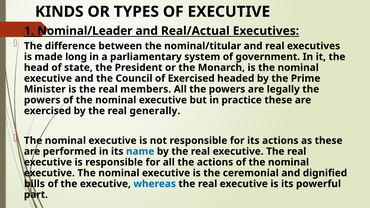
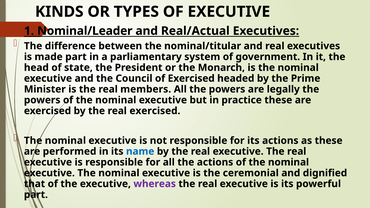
made long: long -> part
real generally: generally -> exercised
bills: bills -> that
whereas colour: blue -> purple
